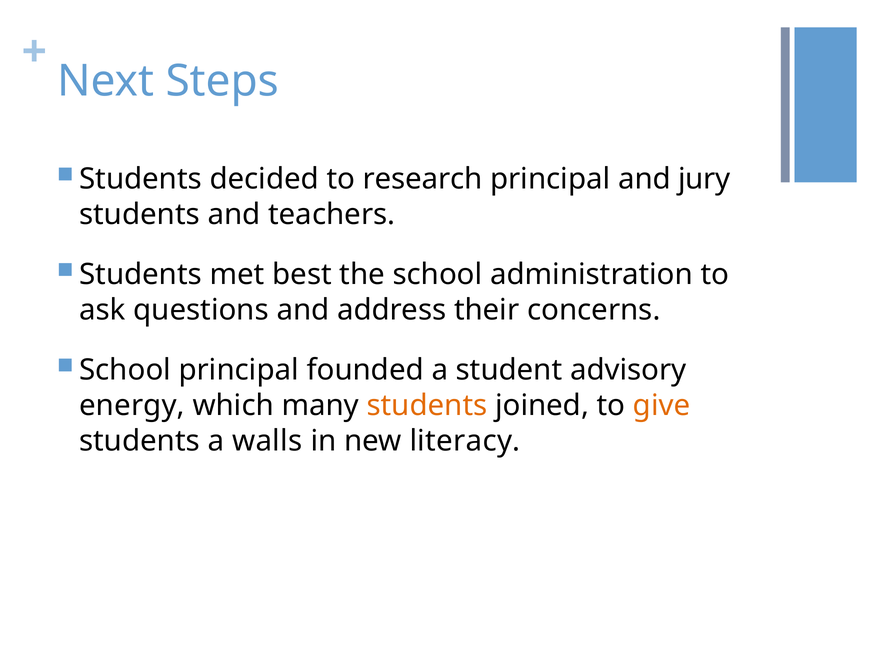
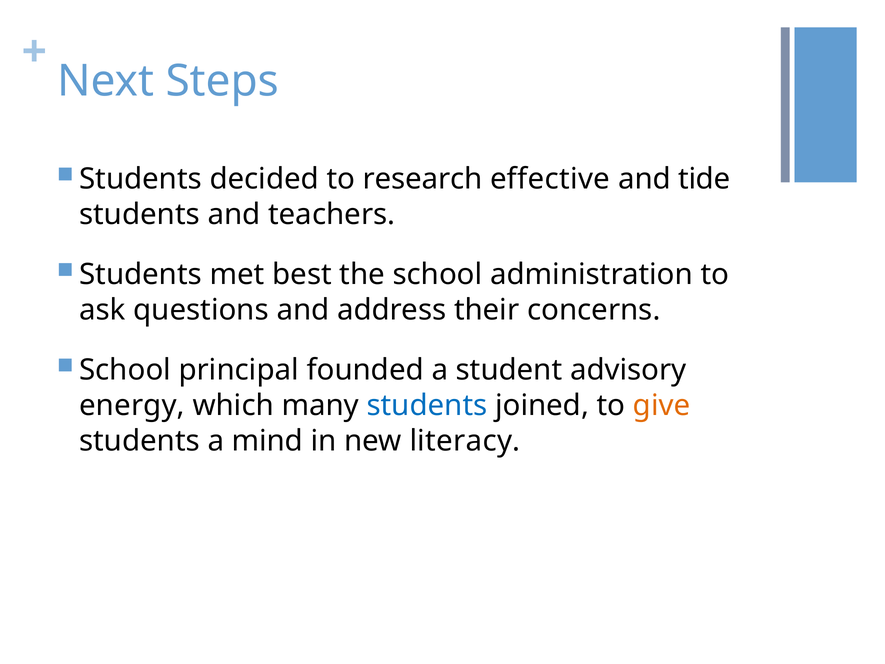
research principal: principal -> effective
jury: jury -> tide
students at (427, 405) colour: orange -> blue
walls: walls -> mind
